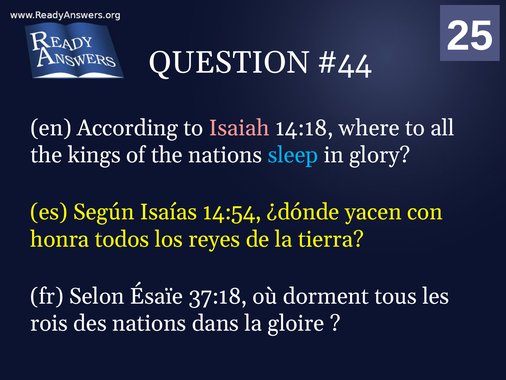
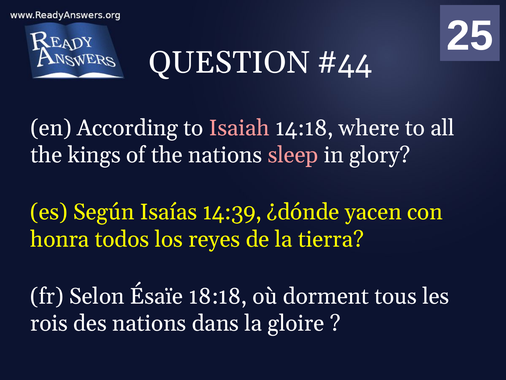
sleep colour: light blue -> pink
14:54: 14:54 -> 14:39
37:18: 37:18 -> 18:18
